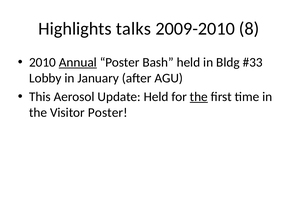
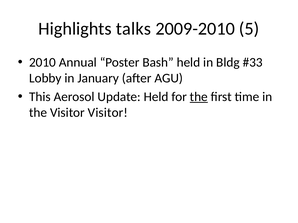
8: 8 -> 5
Annual underline: present -> none
Visitor Poster: Poster -> Visitor
